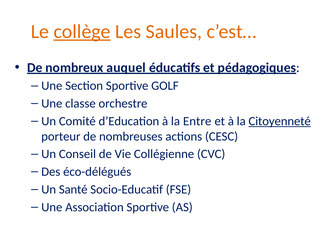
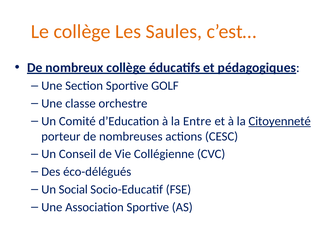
collège at (82, 32) underline: present -> none
nombreux auquel: auquel -> collège
Santé: Santé -> Social
